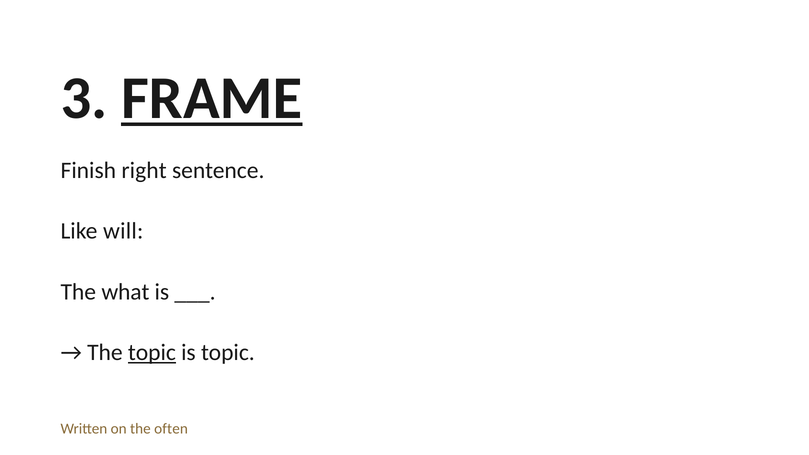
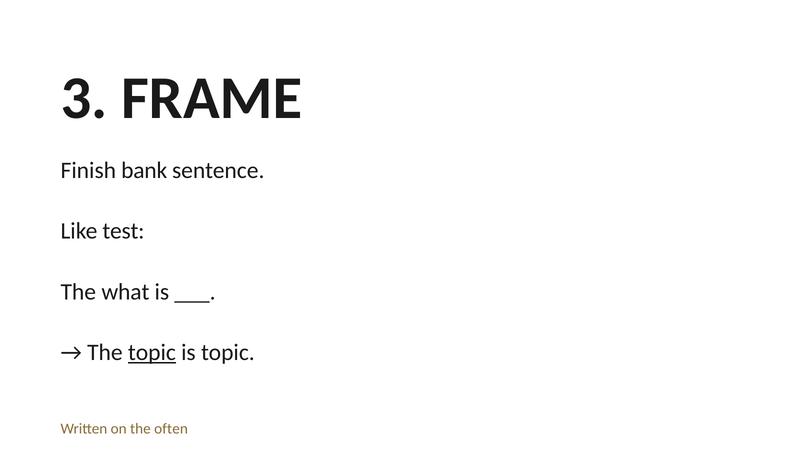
FRAME underline: present -> none
right: right -> bank
will: will -> test
